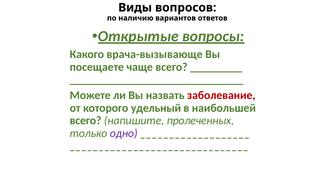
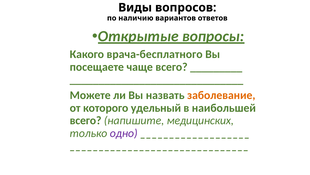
врача-вызывающе: врача-вызывающе -> врача-бесплатного
заболевание colour: red -> orange
пролеченных: пролеченных -> медицинских
